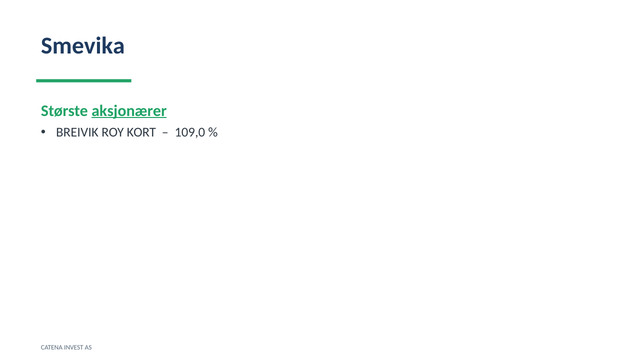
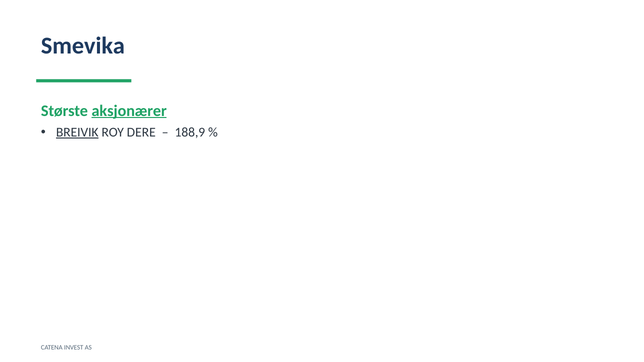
BREIVIK underline: none -> present
KORT: KORT -> DERE
109,0: 109,0 -> 188,9
